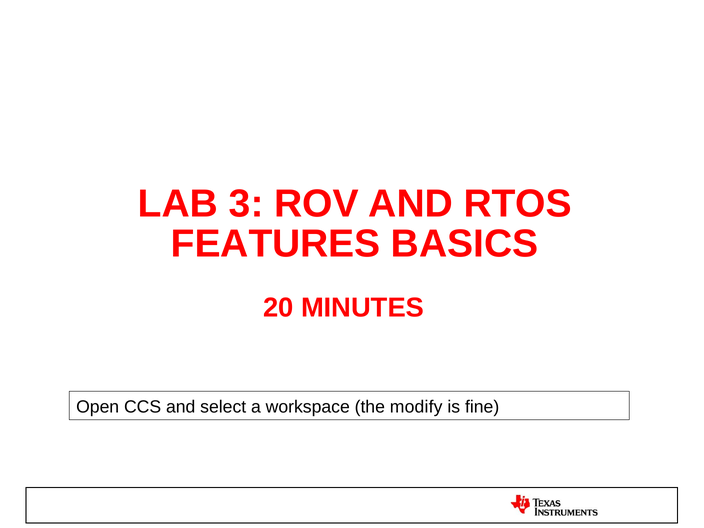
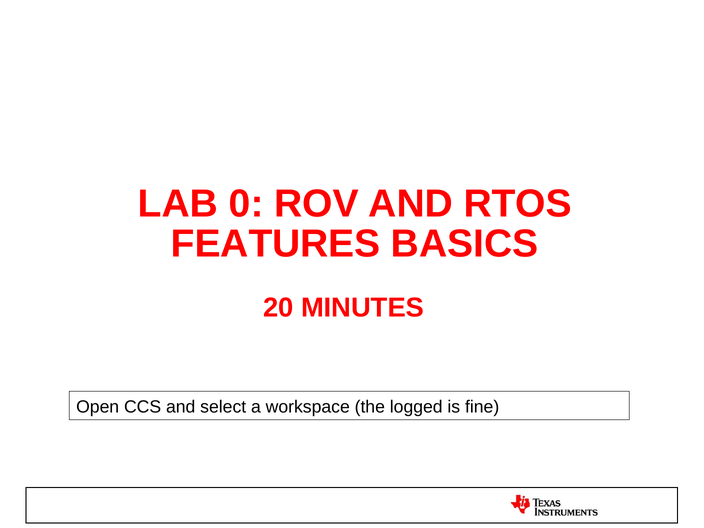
3: 3 -> 0
modify: modify -> logged
